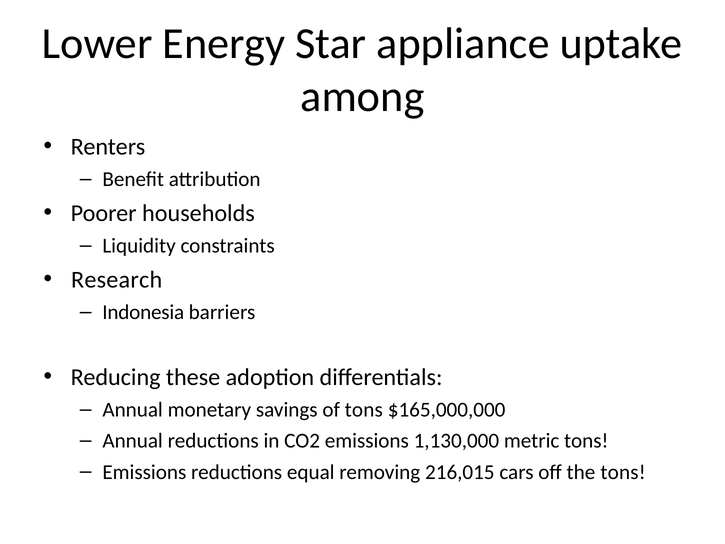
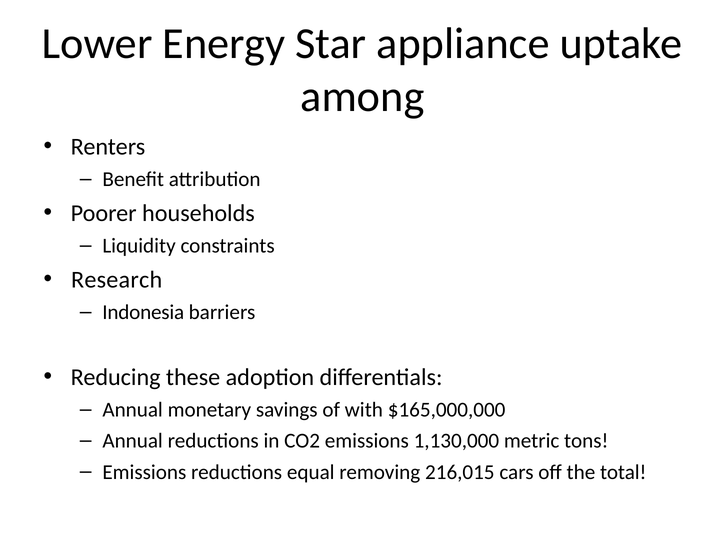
of tons: tons -> with
the tons: tons -> total
